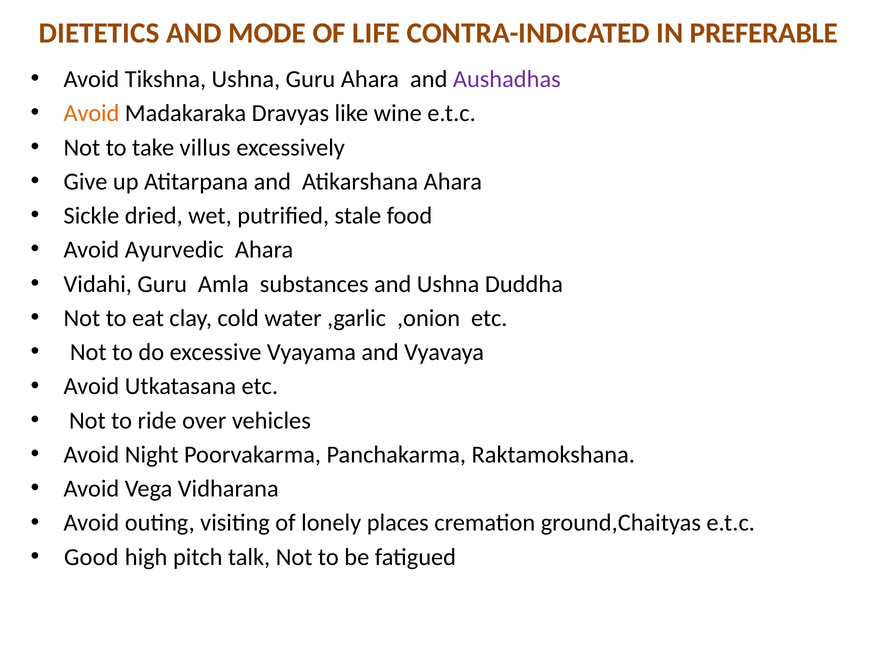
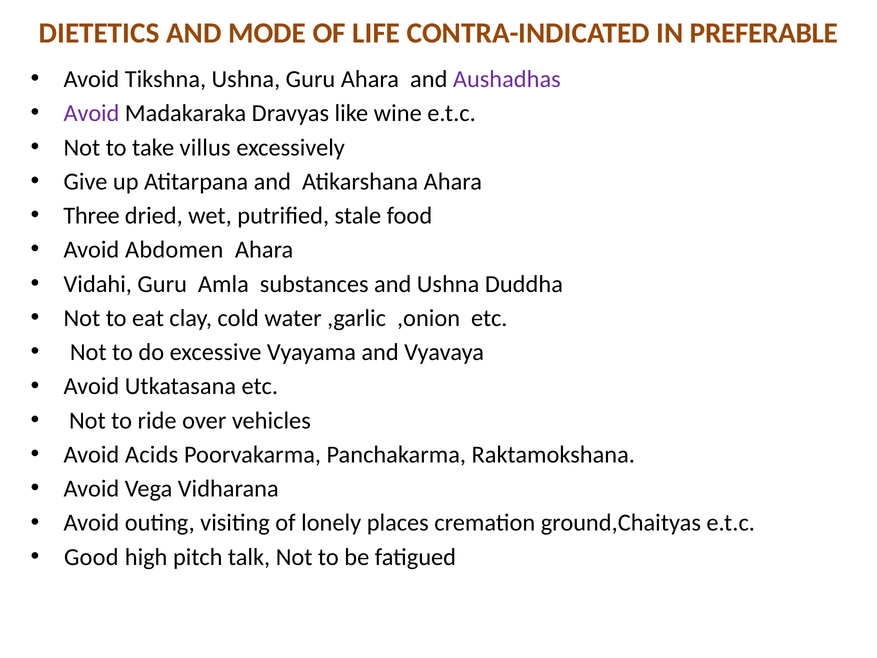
Avoid at (91, 113) colour: orange -> purple
Sickle: Sickle -> Three
Ayurvedic: Ayurvedic -> Abdomen
Night: Night -> Acids
